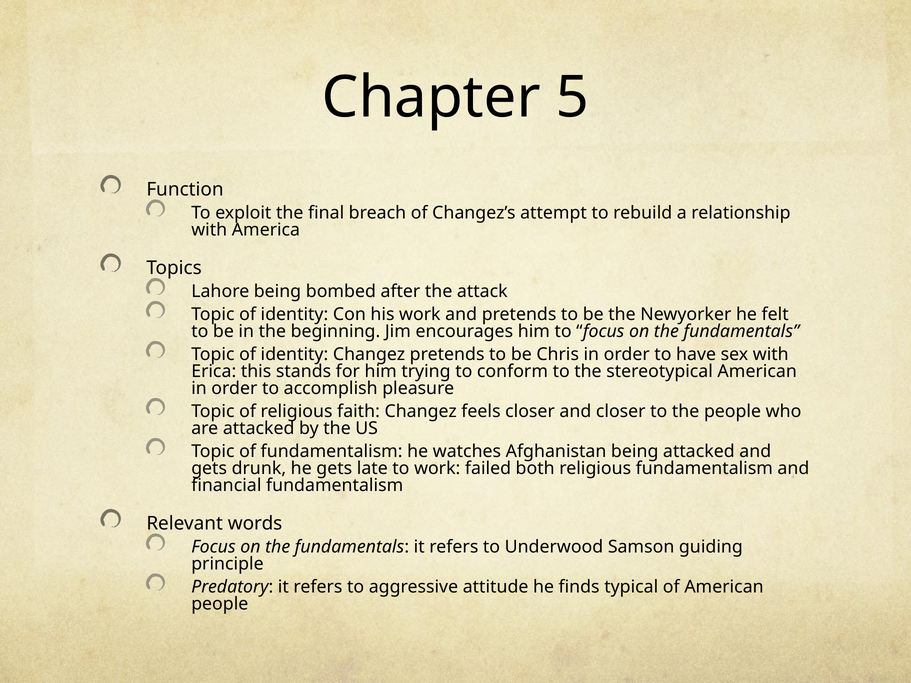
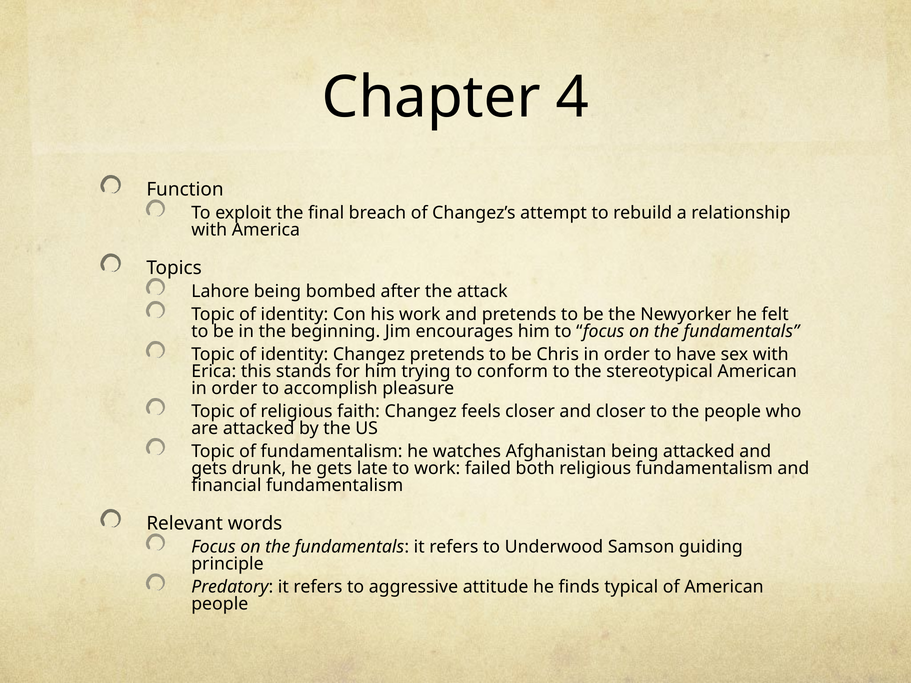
5: 5 -> 4
